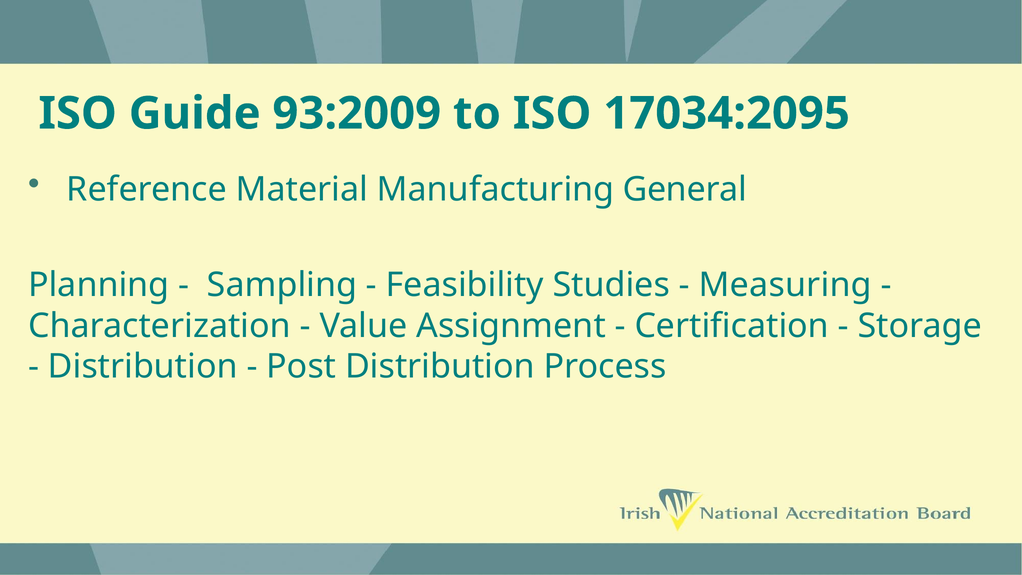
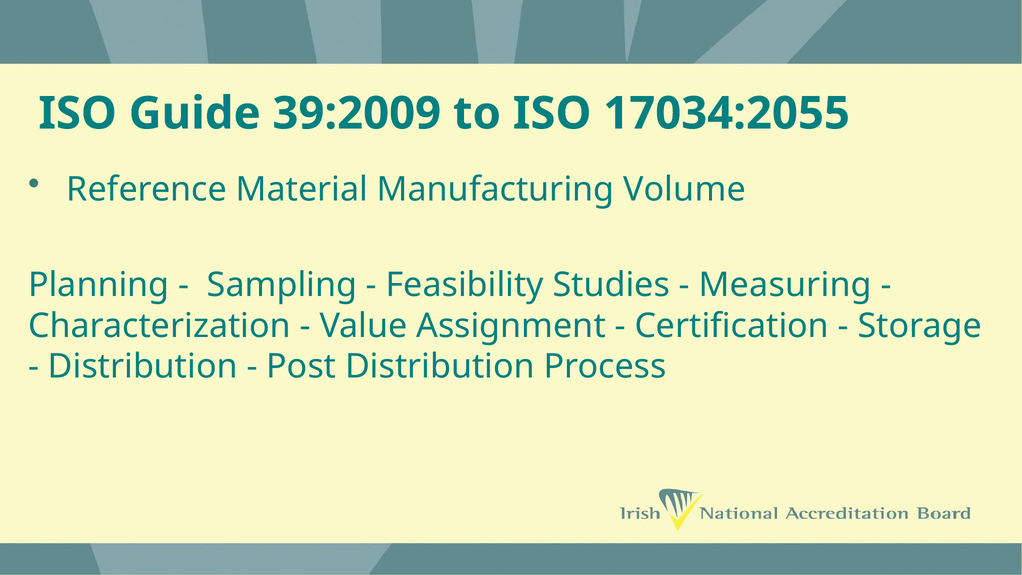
93:2009: 93:2009 -> 39:2009
17034:2095: 17034:2095 -> 17034:2055
General: General -> Volume
